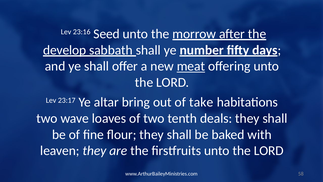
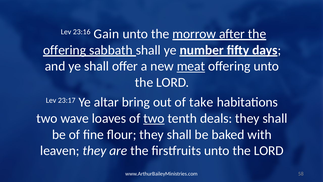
Seed: Seed -> Gain
develop at (65, 50): develop -> offering
two at (154, 118) underline: none -> present
